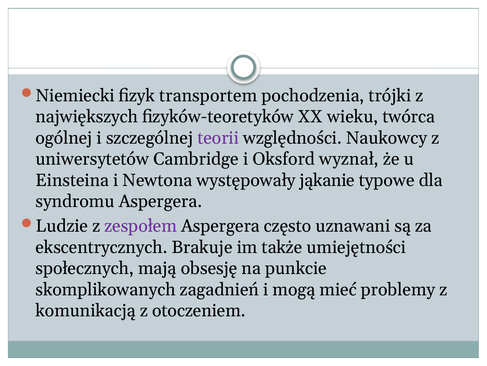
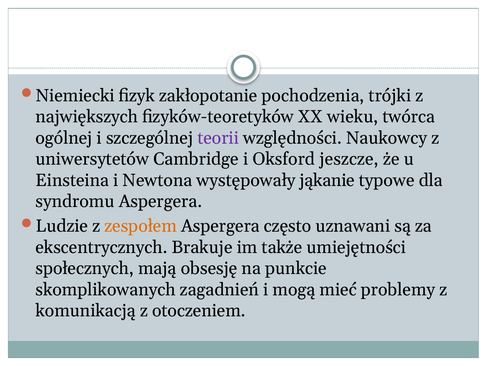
transportem: transportem -> zakłopotanie
wyznał: wyznał -> jeszcze
zespołem colour: purple -> orange
